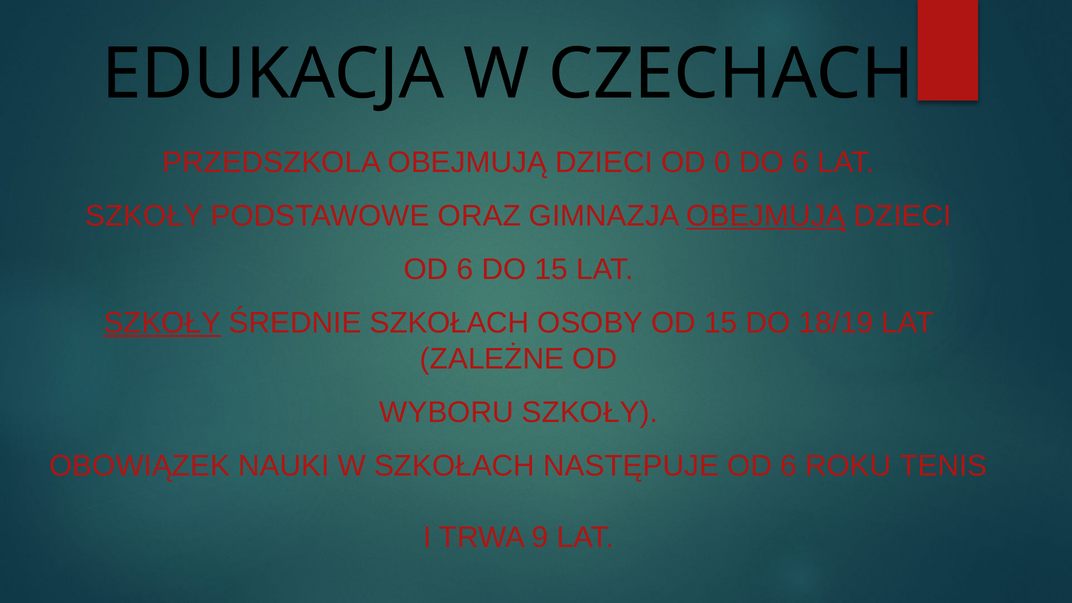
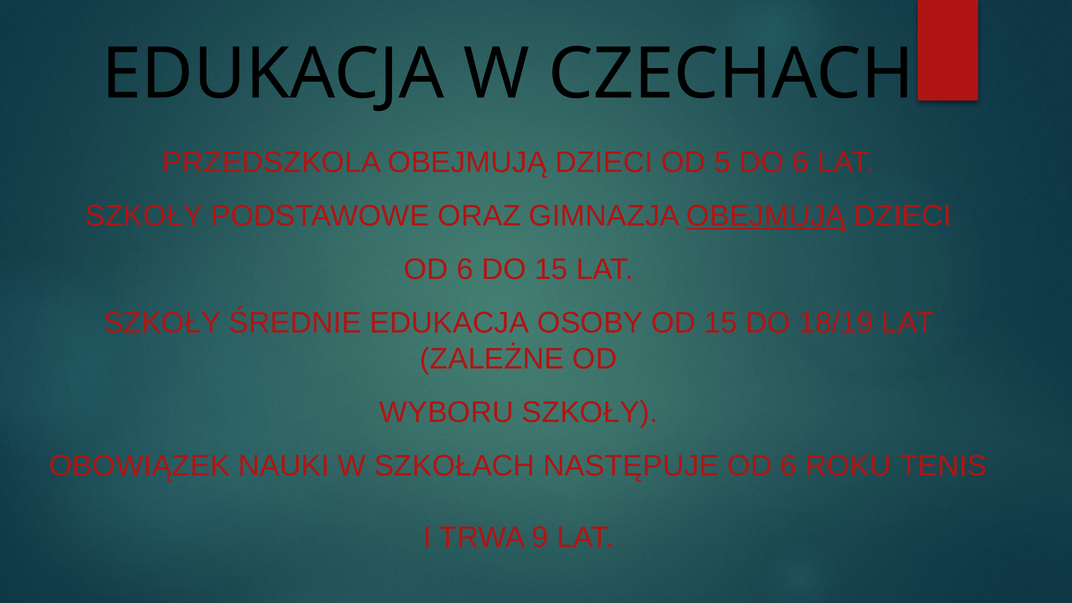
0: 0 -> 5
SZKOŁY at (162, 323) underline: present -> none
ŚREDNIE SZKOŁACH: SZKOŁACH -> EDUKACJA
